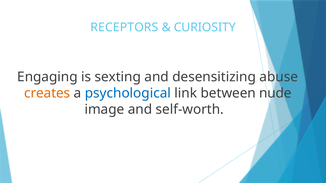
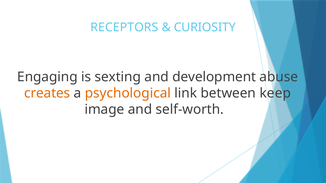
desensitizing: desensitizing -> development
psychological colour: blue -> orange
nude: nude -> keep
